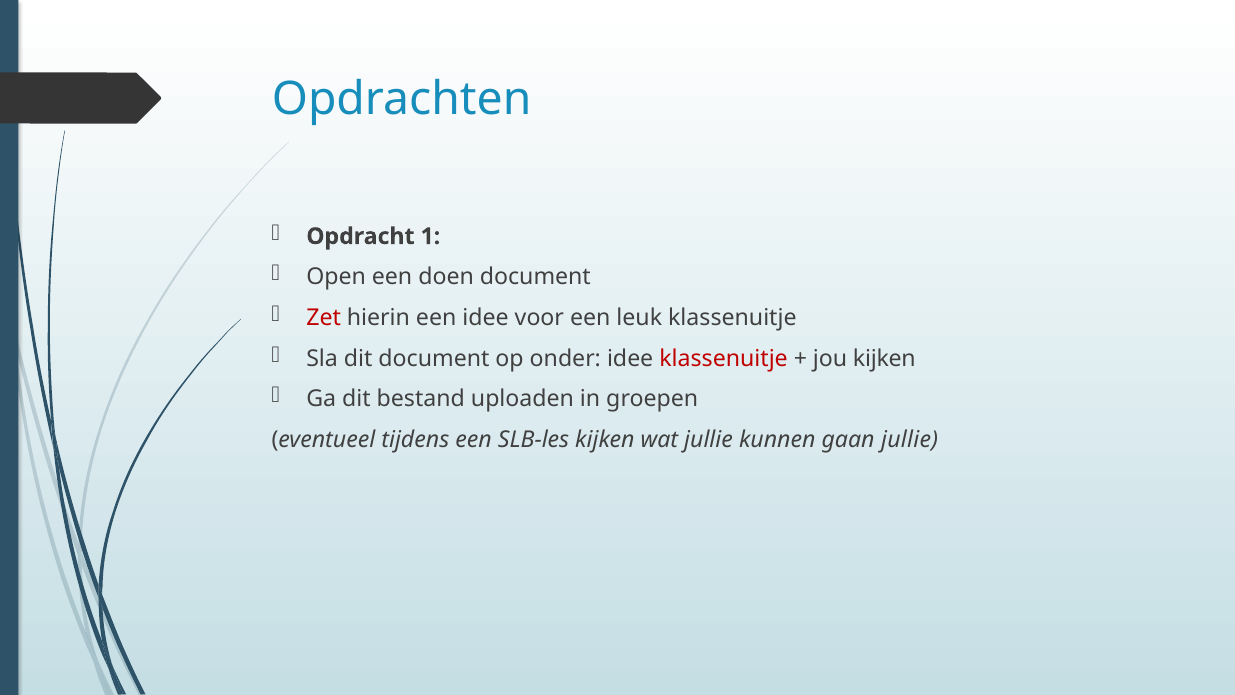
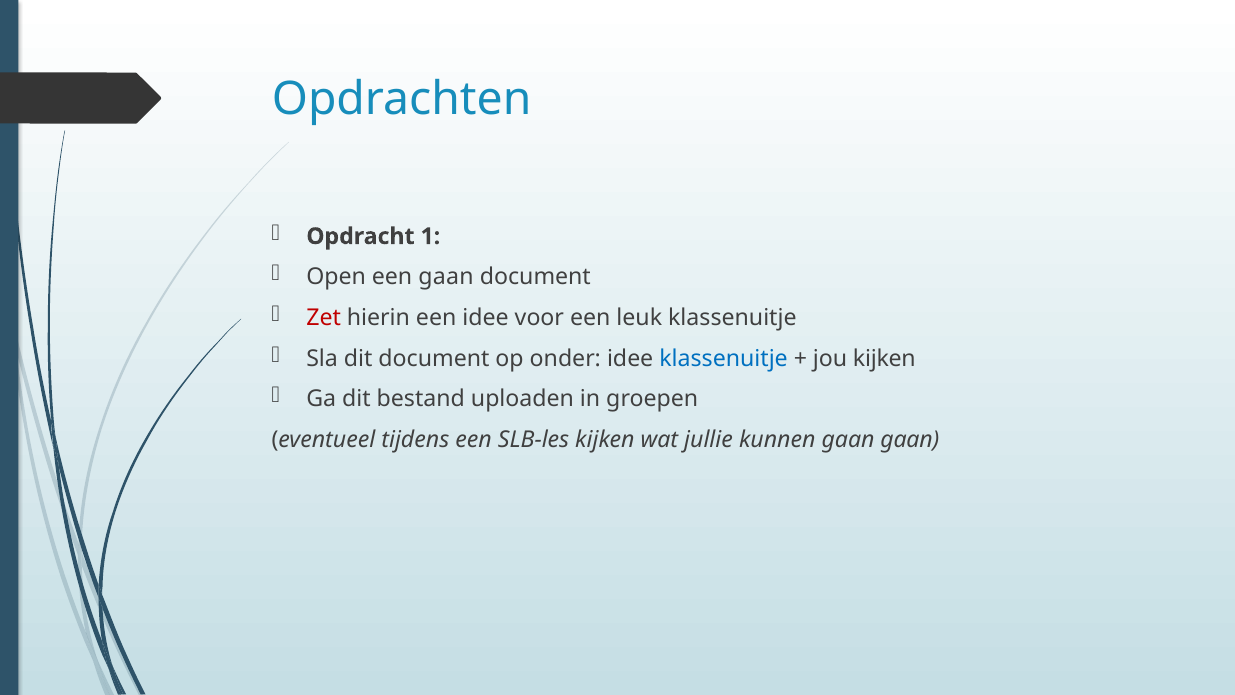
een doen: doen -> gaan
klassenuitje at (724, 358) colour: red -> blue
gaan jullie: jullie -> gaan
